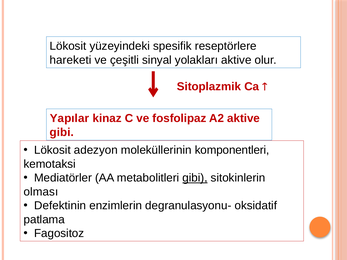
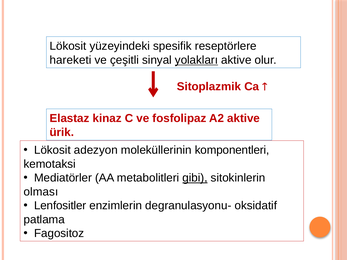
yolakları underline: none -> present
Yapılar: Yapılar -> Elastaz
gibi at (62, 132): gibi -> ürik
Defektinin: Defektinin -> Lenfositler
